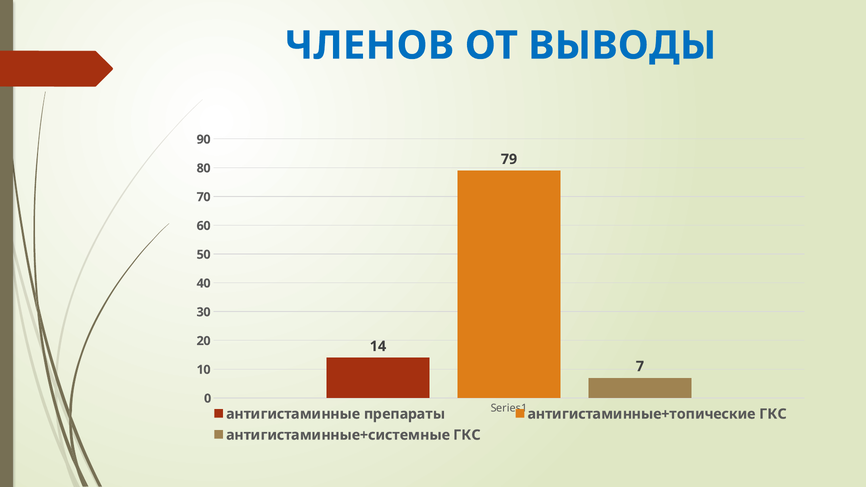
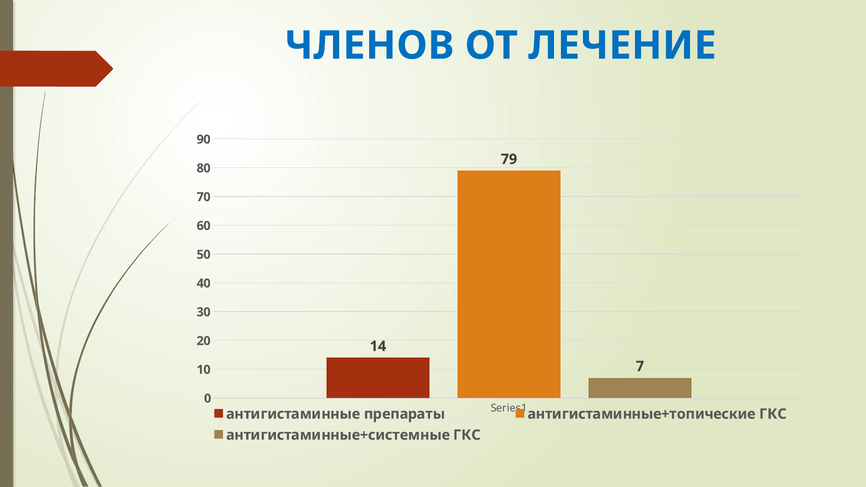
ВЫВОДЫ: ВЫВОДЫ -> ЛЕЧЕНИЕ
